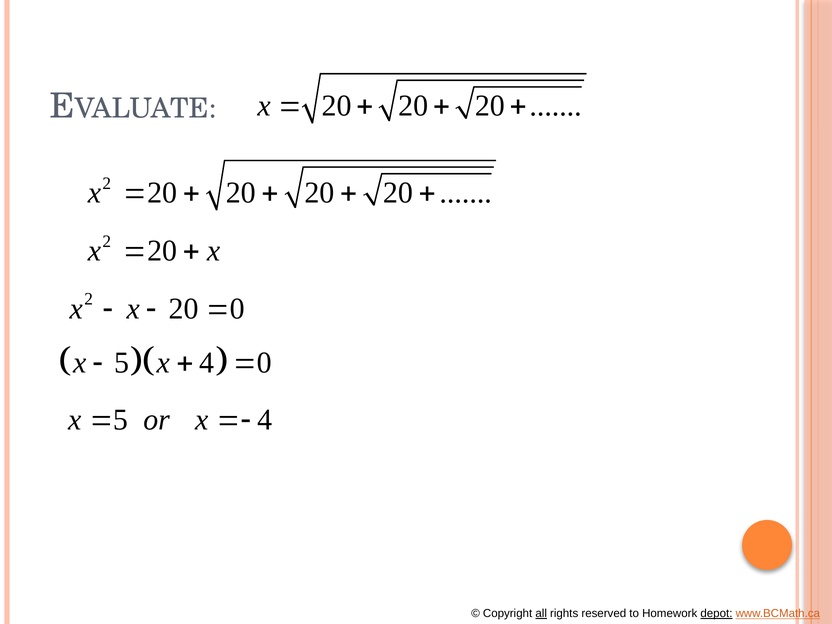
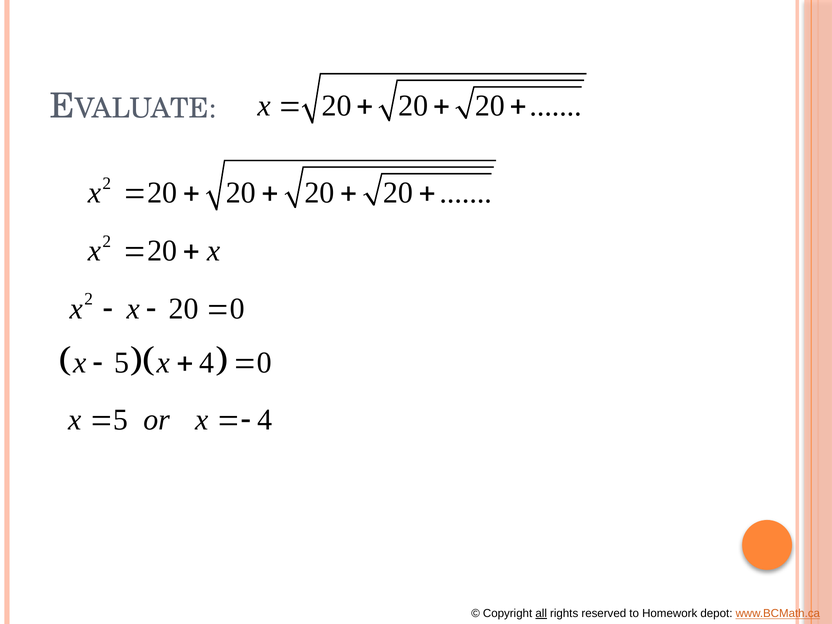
depot underline: present -> none
